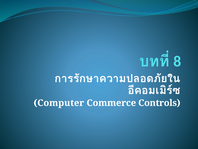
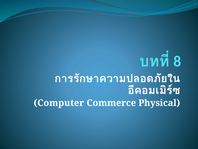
Controls: Controls -> Physical
